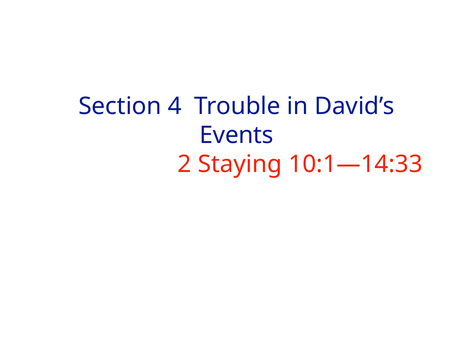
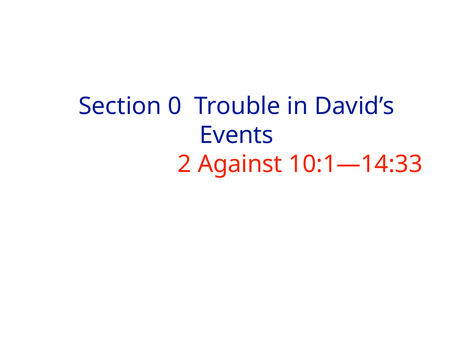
4: 4 -> 0
Staying: Staying -> Against
